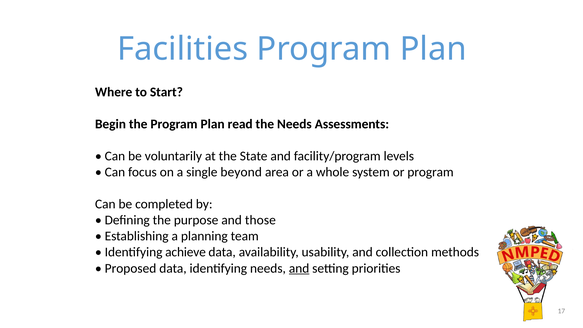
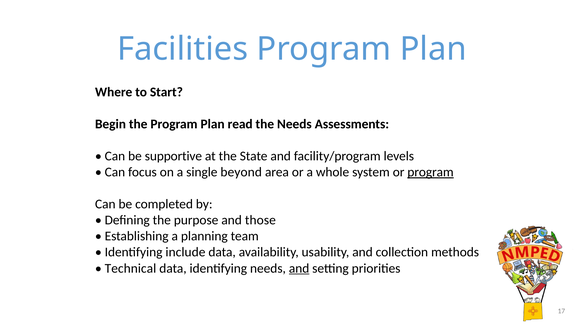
voluntarily: voluntarily -> supportive
program at (431, 172) underline: none -> present
achieve: achieve -> include
Proposed: Proposed -> Technical
